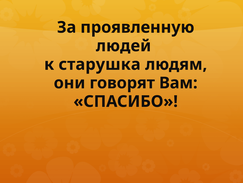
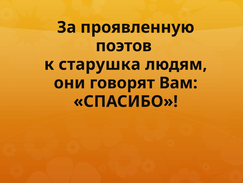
людей: людей -> поэтов
